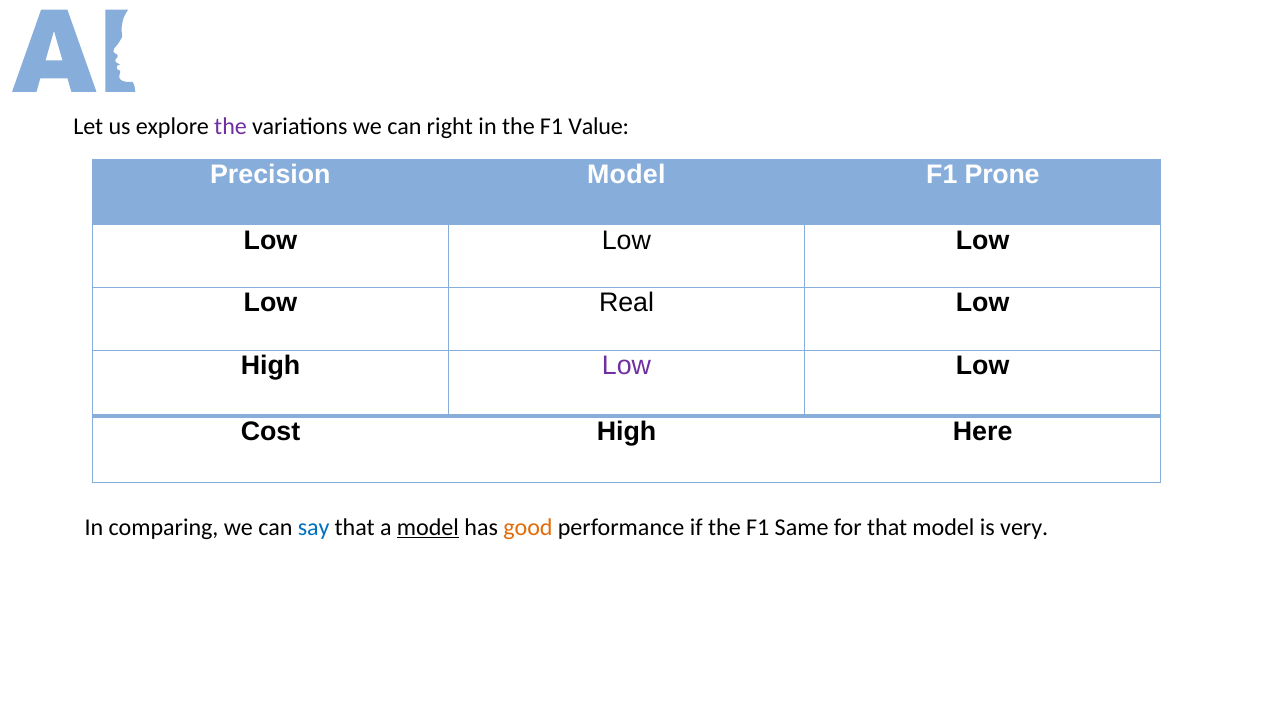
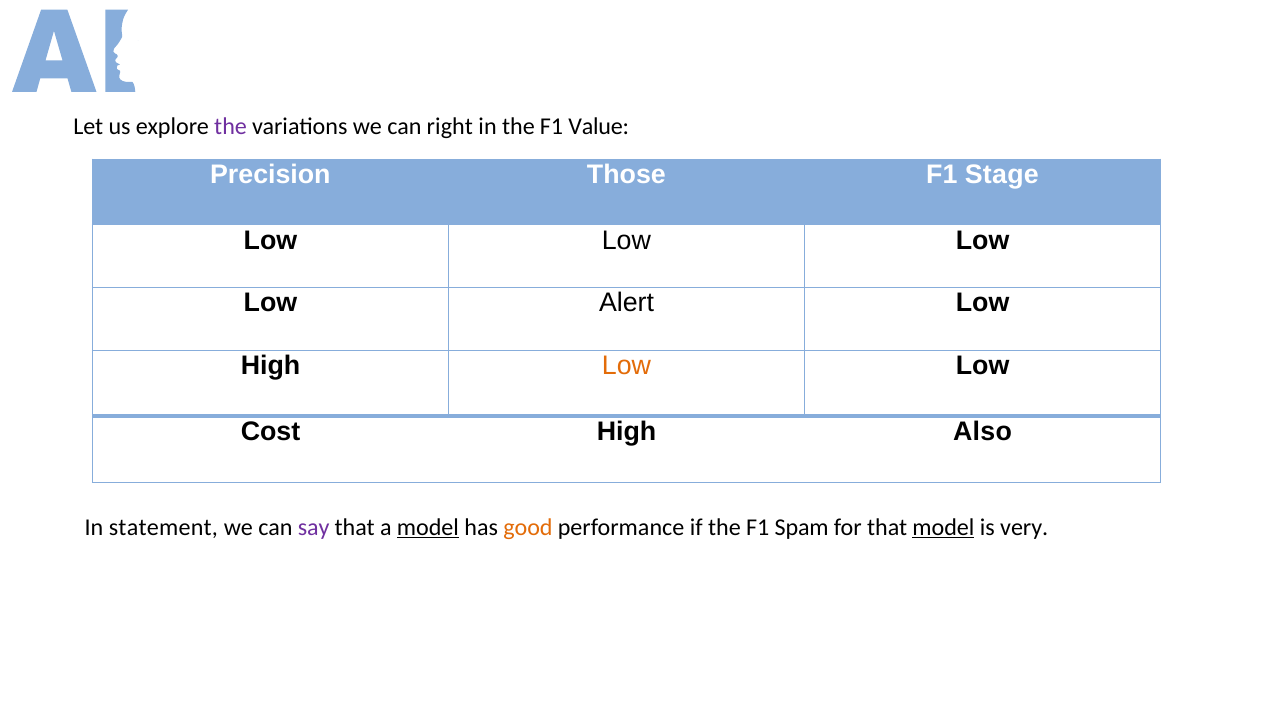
Precision Model: Model -> Those
Prone: Prone -> Stage
Real: Real -> Alert
Low at (626, 365) colour: purple -> orange
Here: Here -> Also
comparing: comparing -> statement
say colour: blue -> purple
Same: Same -> Spam
model at (943, 527) underline: none -> present
